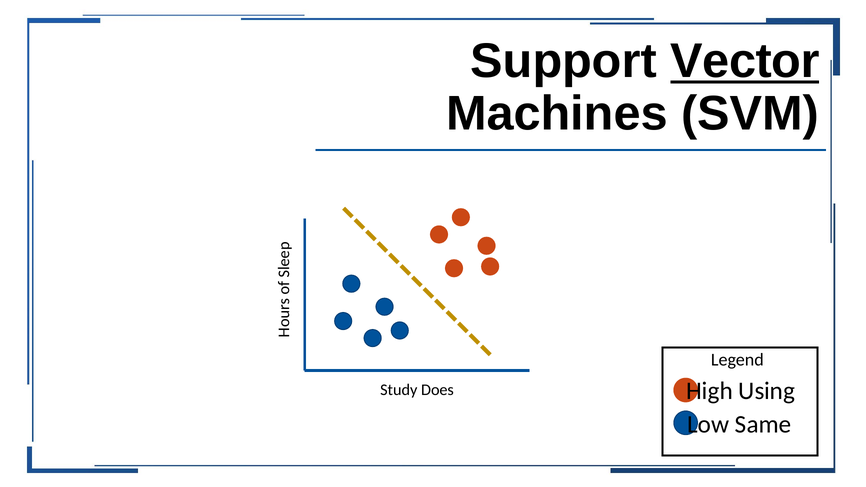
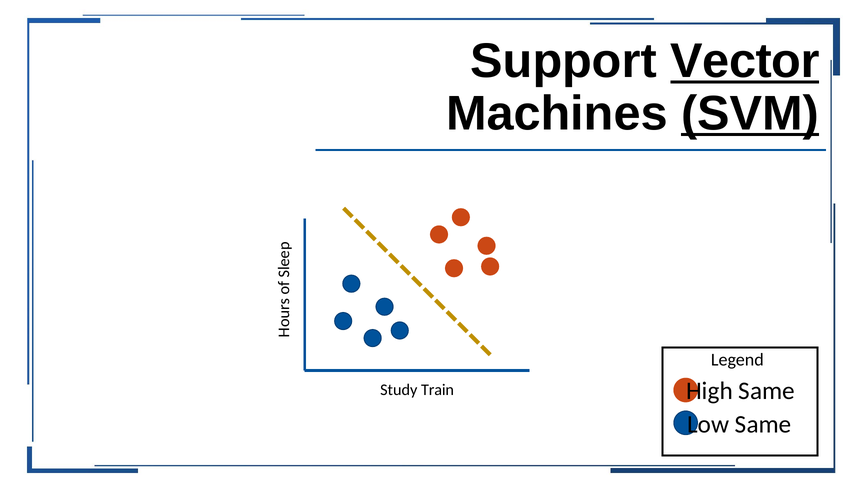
SVM underline: none -> present
High Using: Using -> Same
Does: Does -> Train
